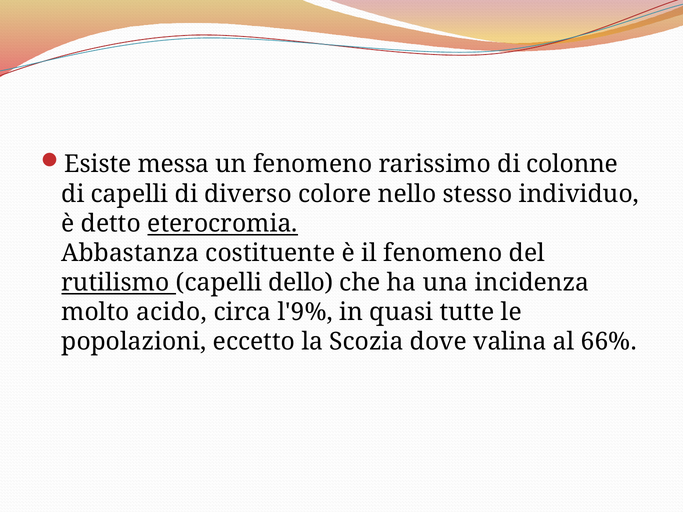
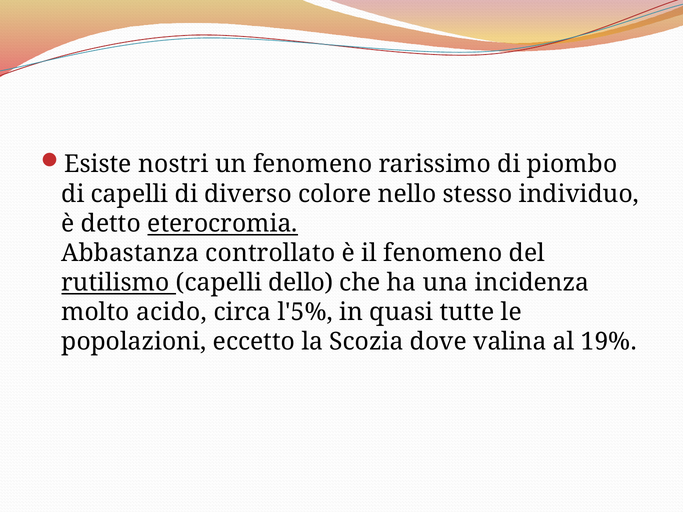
messa: messa -> nostri
colonne: colonne -> piombo
costituente: costituente -> controllato
l'9%: l'9% -> l'5%
66%: 66% -> 19%
